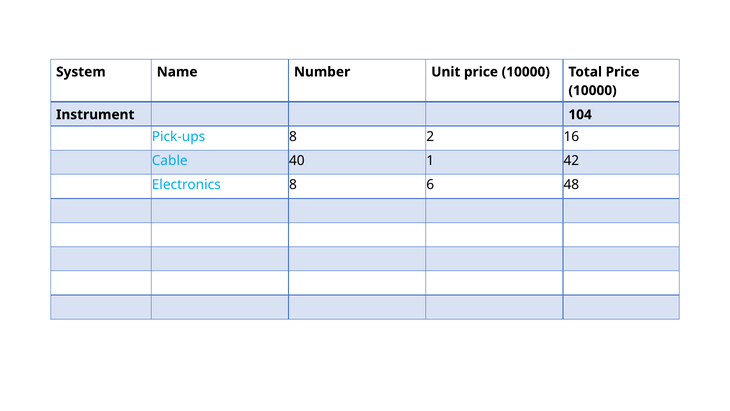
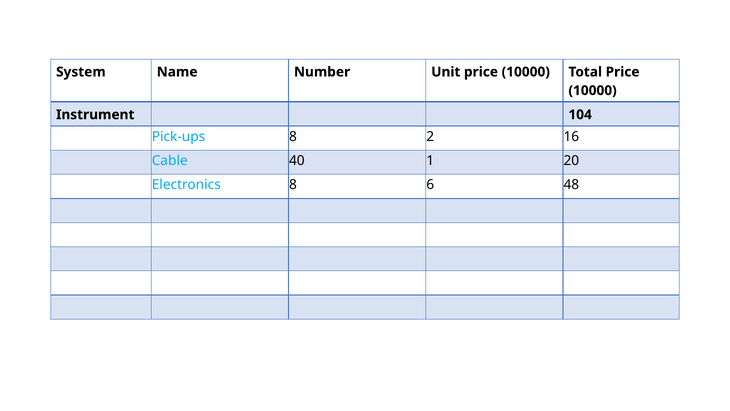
42: 42 -> 20
